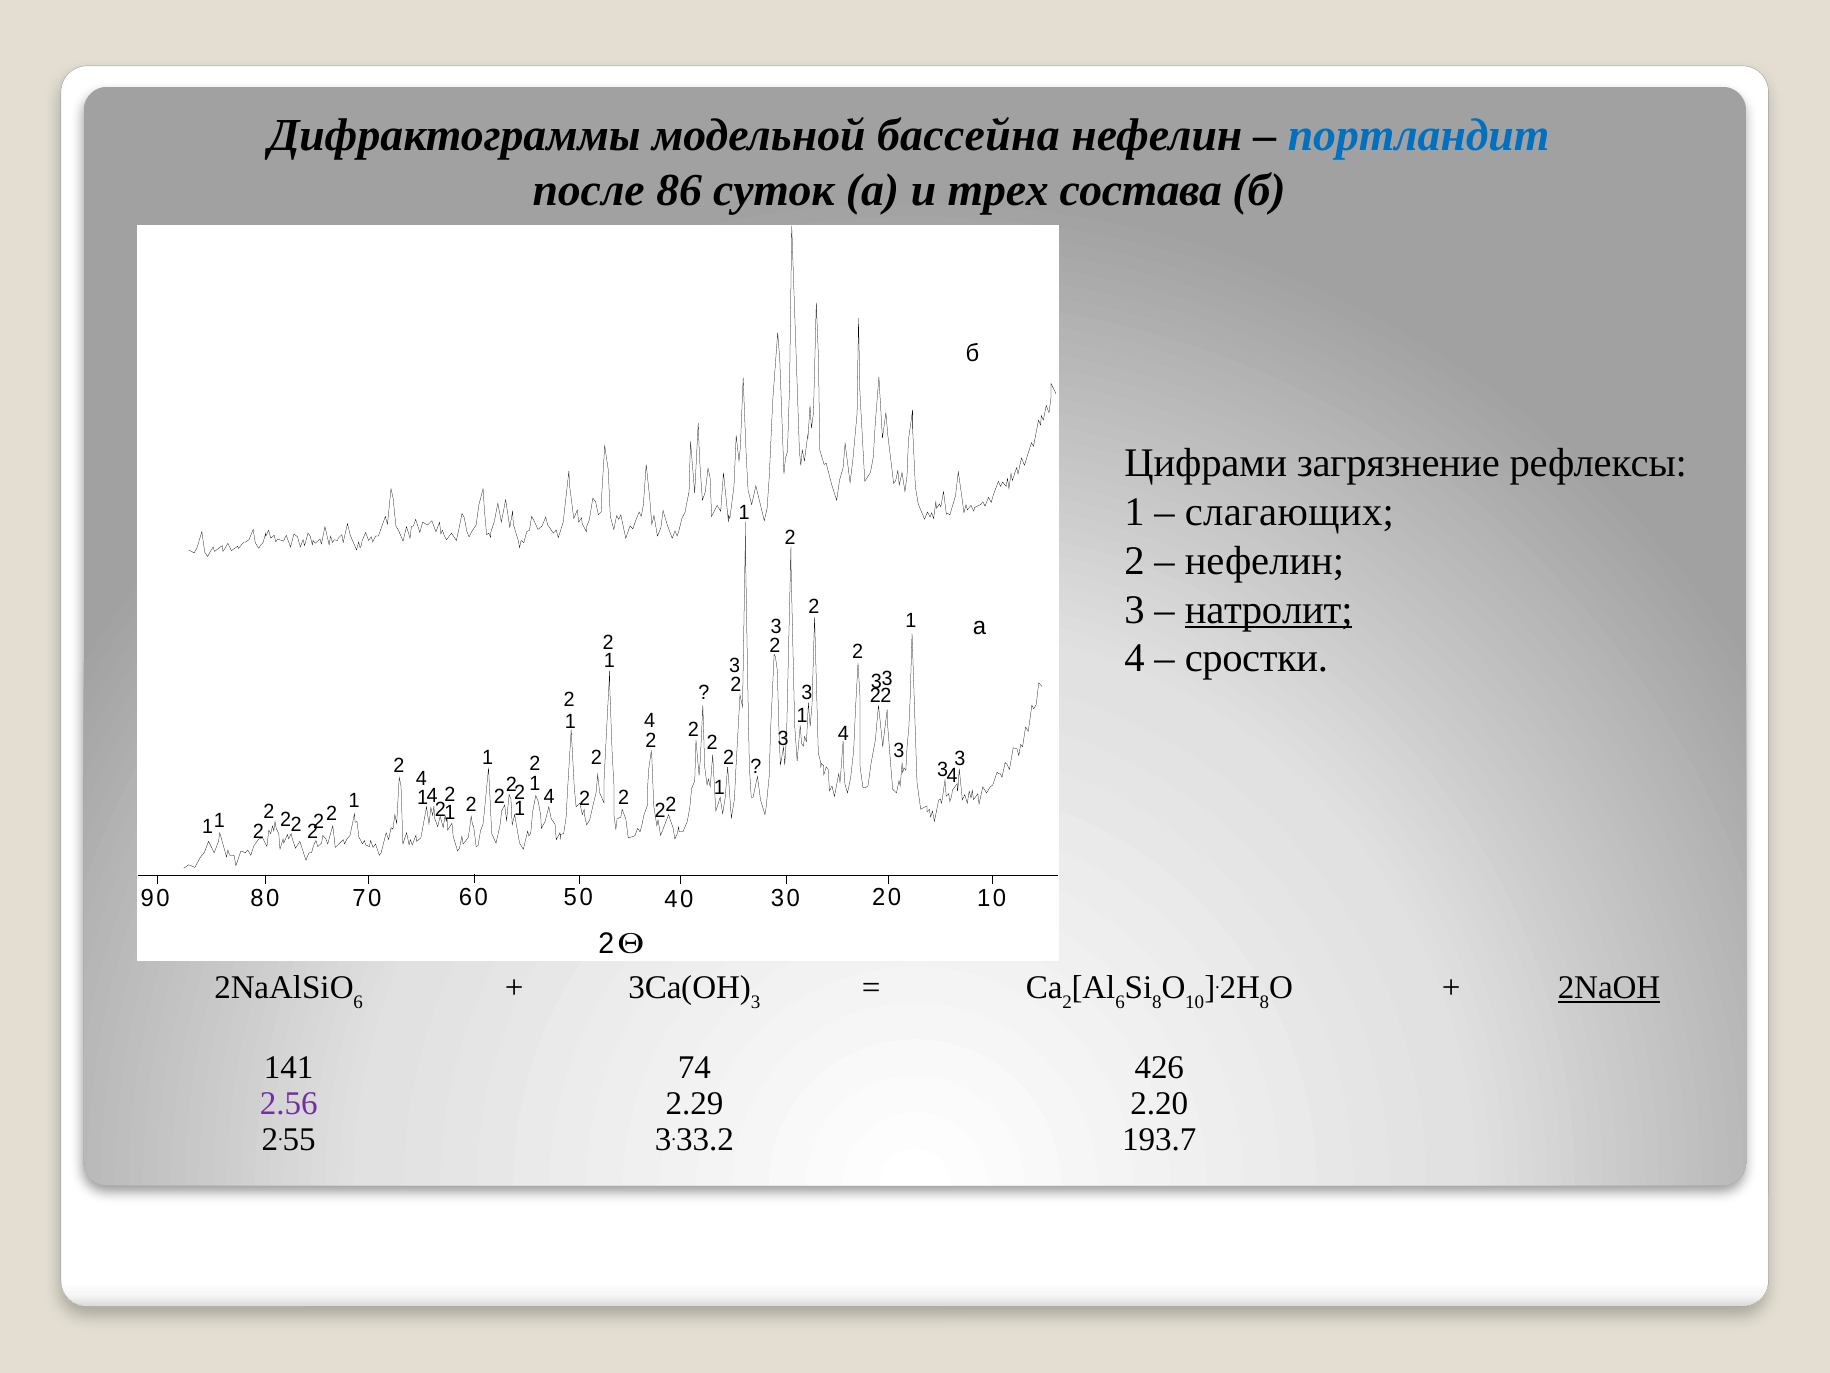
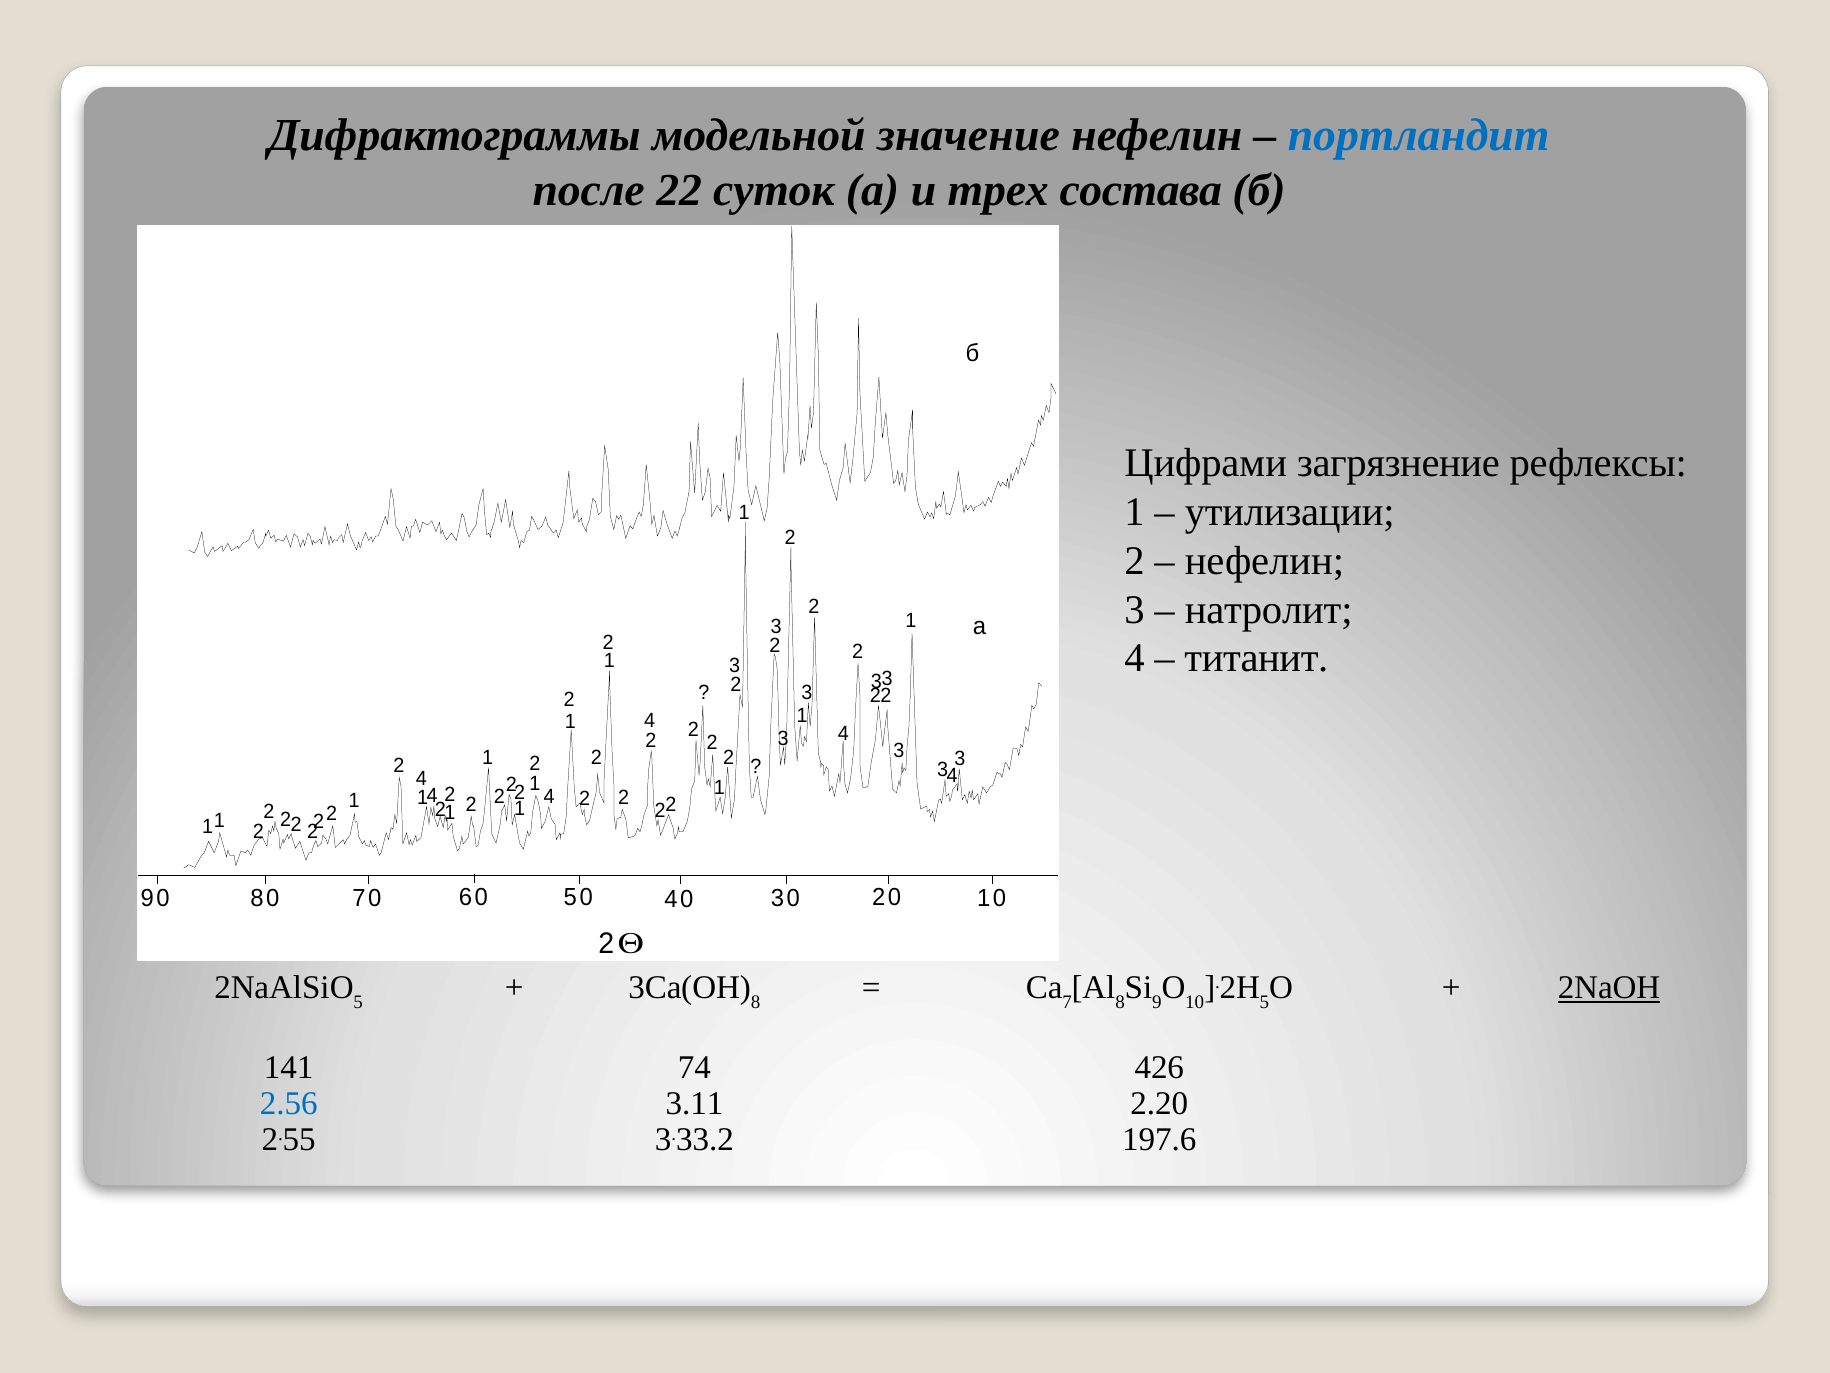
бассейна: бассейна -> значение
86: 86 -> 22
слагающих: слагающих -> утилизации
натролит underline: present -> none
сростки: сростки -> титанит
6 at (358, 1002): 6 -> 5
3 at (756, 1002): 3 -> 8
2 at (1067, 1002): 2 -> 7
6 at (1120, 1002): 6 -> 8
8 at (1157, 1002): 8 -> 9
8 at (1264, 1002): 8 -> 5
2.56 colour: purple -> blue
2.29: 2.29 -> 3.11
193.7: 193.7 -> 197.6
